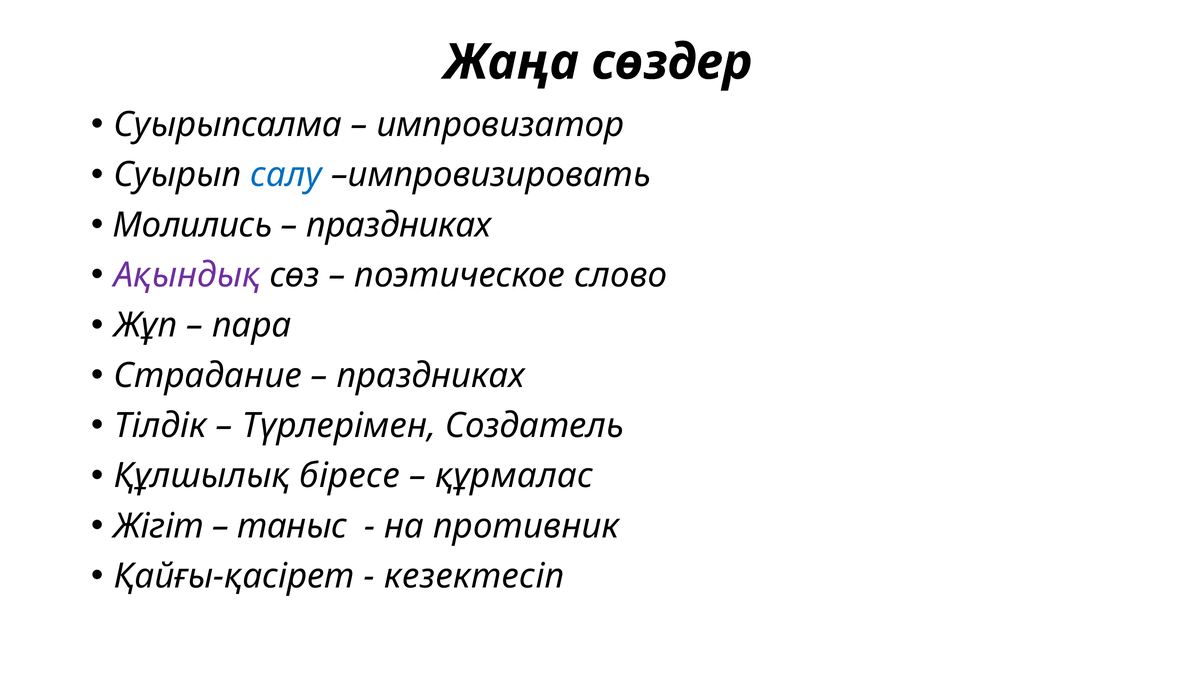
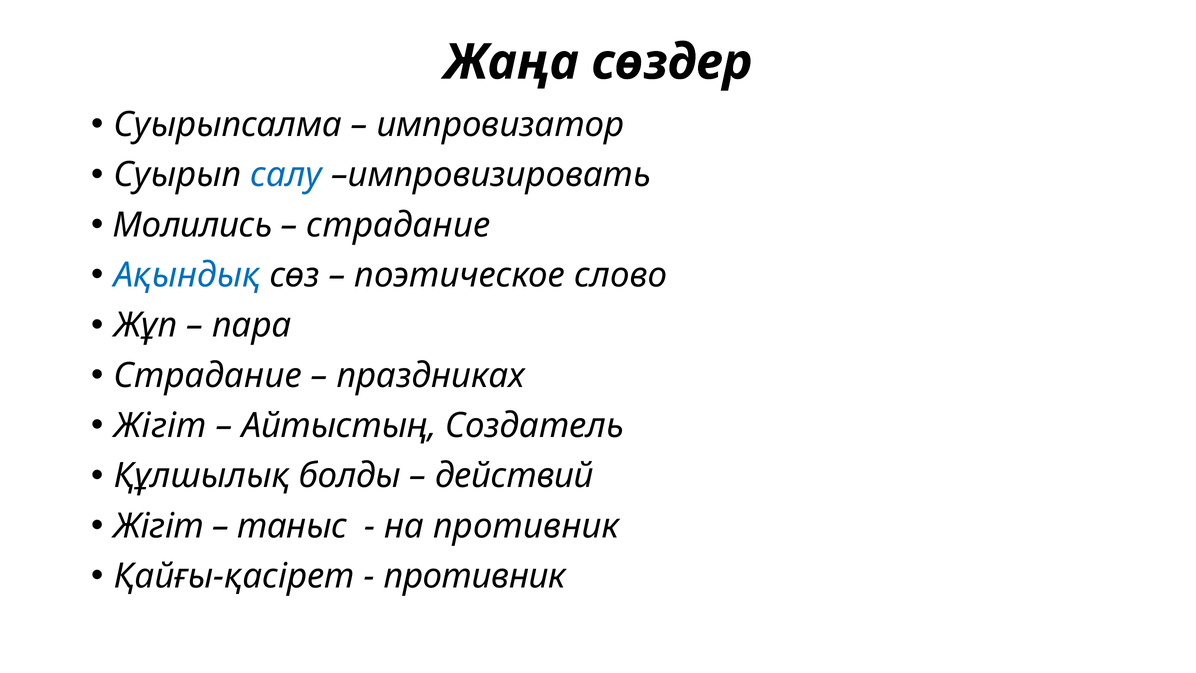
праздниках at (399, 225): праздниках -> страдание
Ақындық colour: purple -> blue
Тілдік at (160, 426): Тілдік -> Жігіт
Түрлерімен: Түрлерімен -> Айтыстың
біресе: біресе -> болды
құрмалас: құрмалас -> действий
кезектесіп at (474, 576): кезектесіп -> противник
